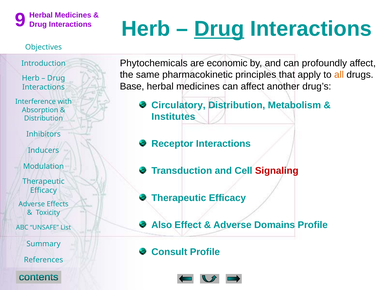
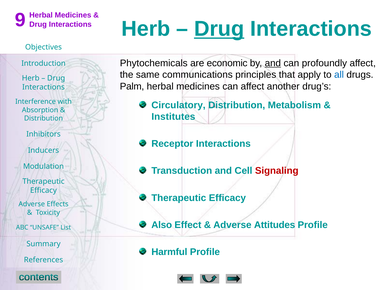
and at (273, 63) underline: none -> present
pharmacokinetic: pharmacokinetic -> communications
all colour: orange -> blue
Base: Base -> Palm
Domains: Domains -> Attitudes
Consult: Consult -> Harmful
